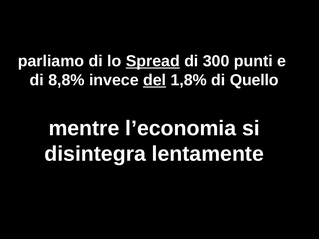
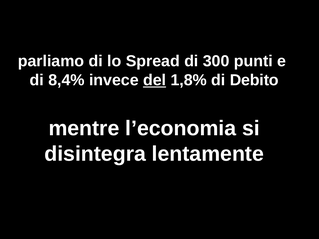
Spread underline: present -> none
8,8%: 8,8% -> 8,4%
Quello: Quello -> Debito
